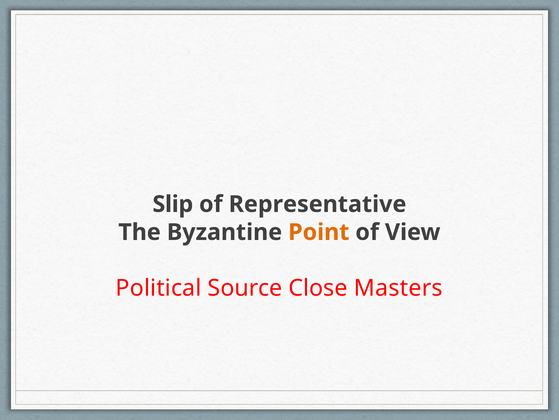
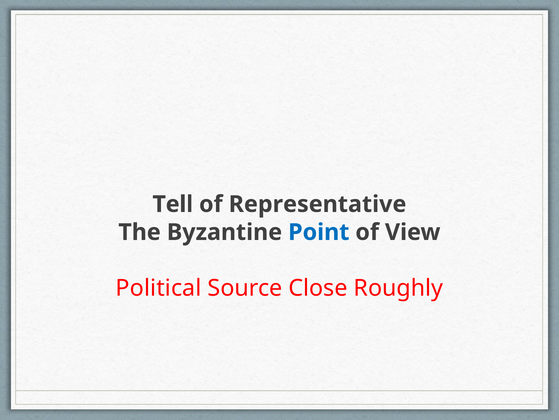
Slip: Slip -> Tell
Point colour: orange -> blue
Masters: Masters -> Roughly
